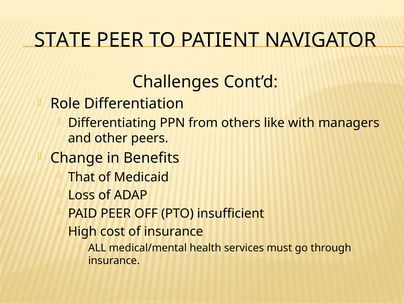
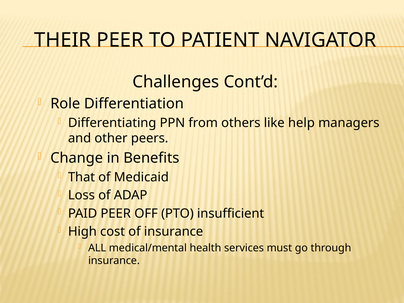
STATE: STATE -> THEIR
with: with -> help
